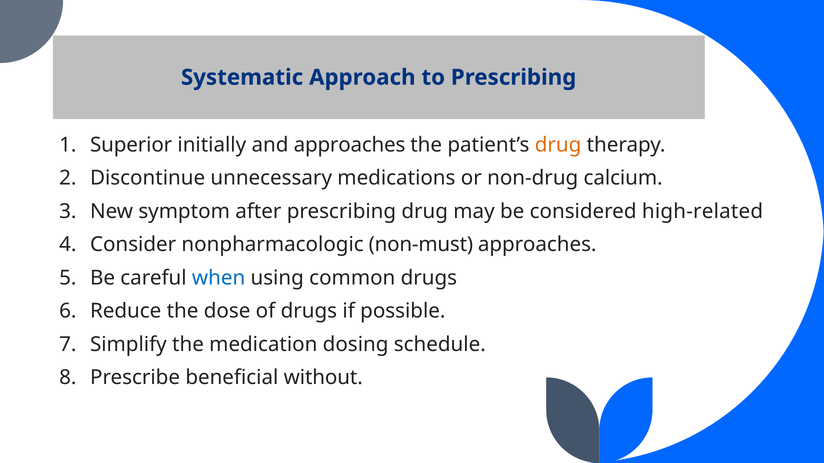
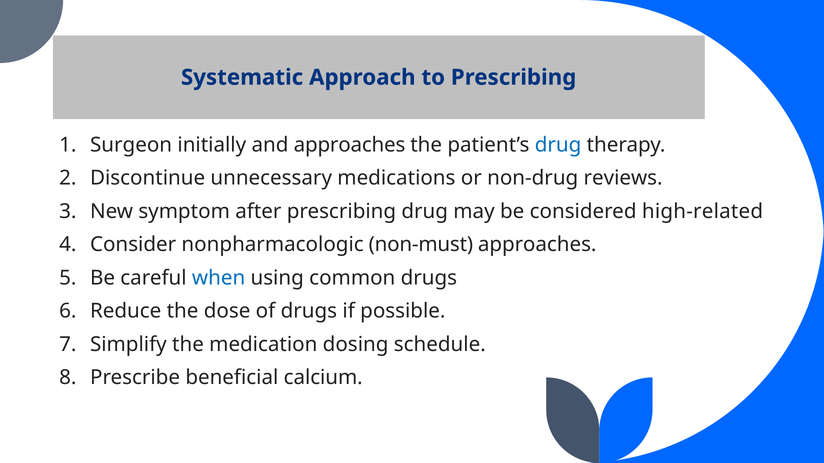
Superior: Superior -> Surgeon
drug at (558, 145) colour: orange -> blue
calcium: calcium -> reviews
without: without -> calcium
